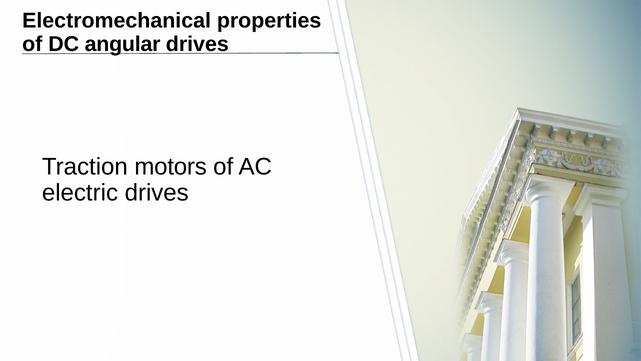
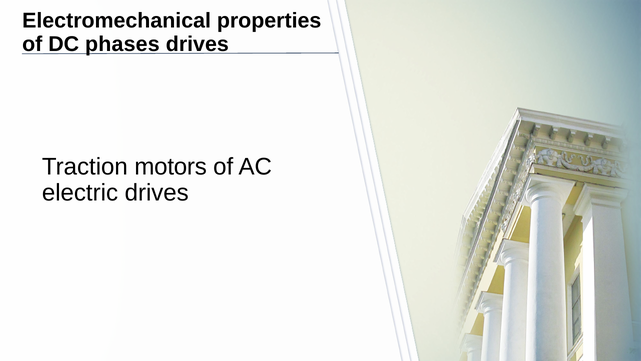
angular: angular -> phases
